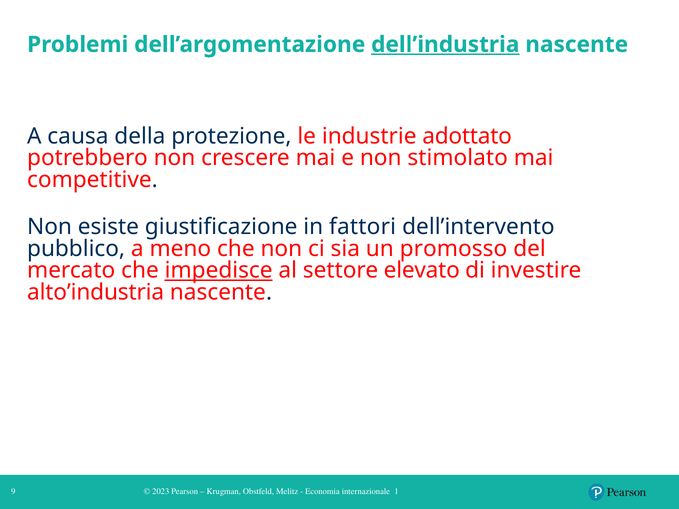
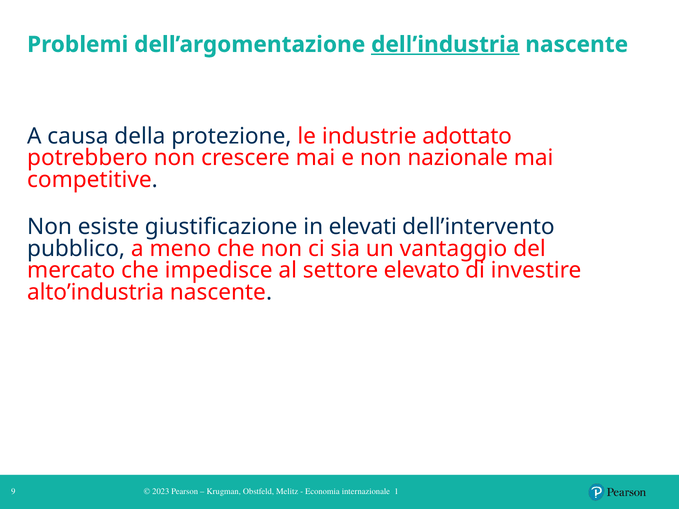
stimolato: stimolato -> nazionale
fattori: fattori -> elevati
promosso: promosso -> vantaggio
impedisce underline: present -> none
